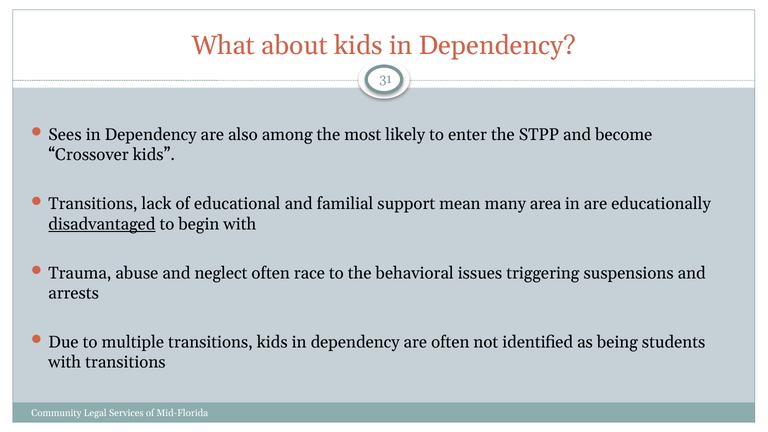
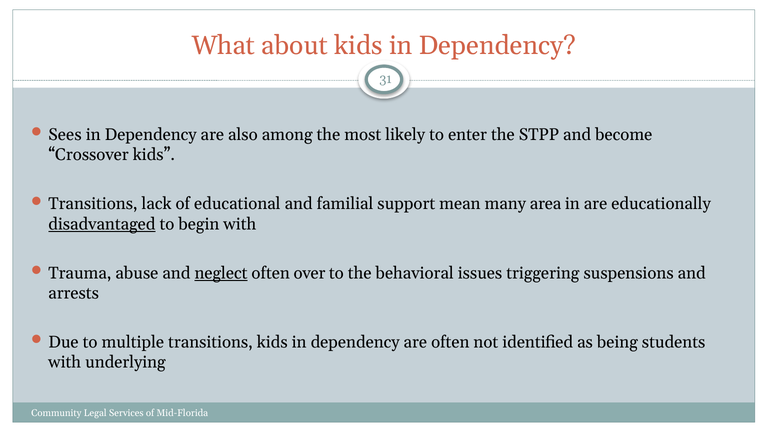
neglect underline: none -> present
race: race -> over
with transitions: transitions -> underlying
